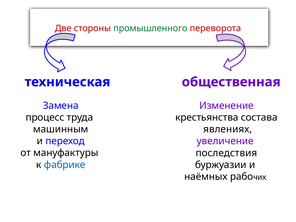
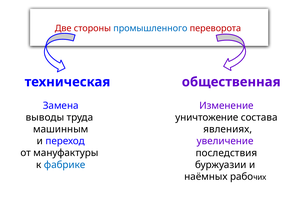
промышленного colour: green -> blue
процесс: процесс -> выводы
крестьянства: крестьянства -> уничтожение
